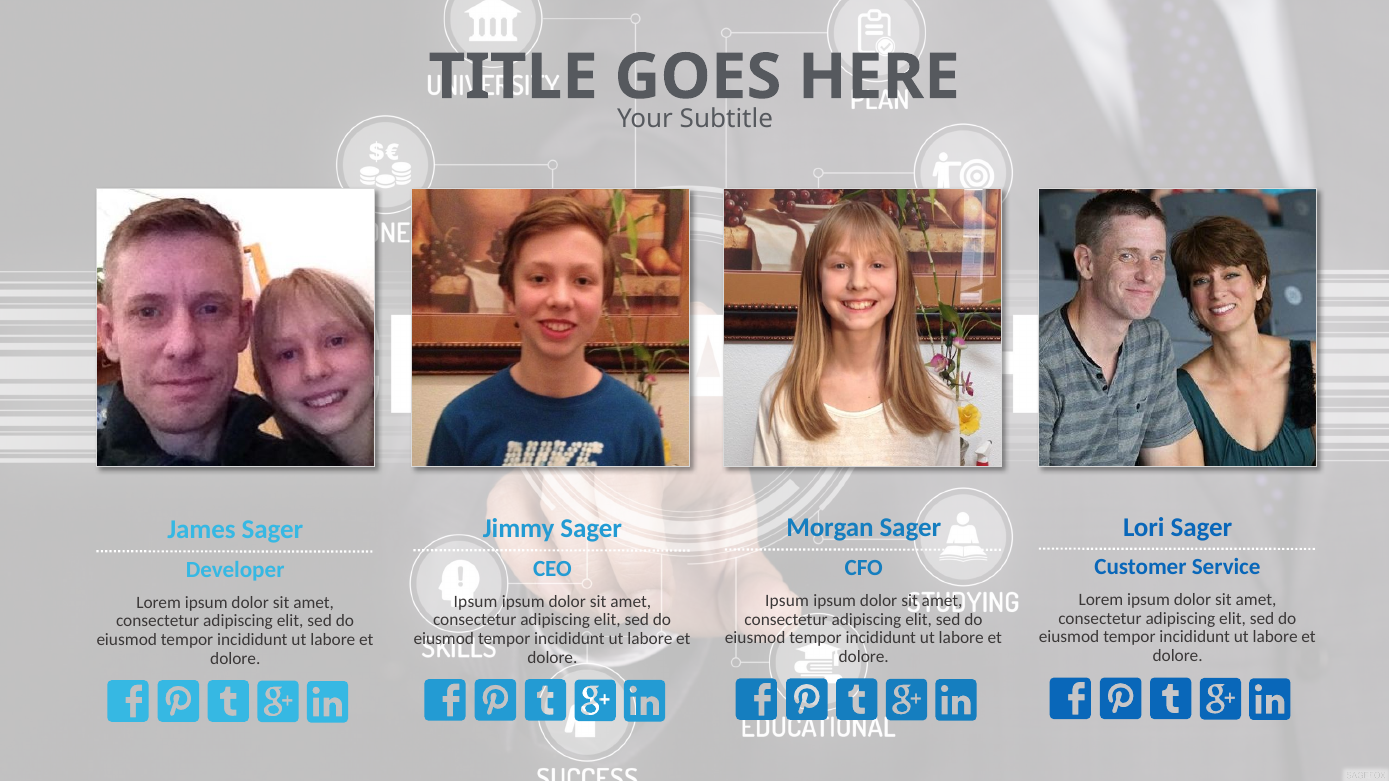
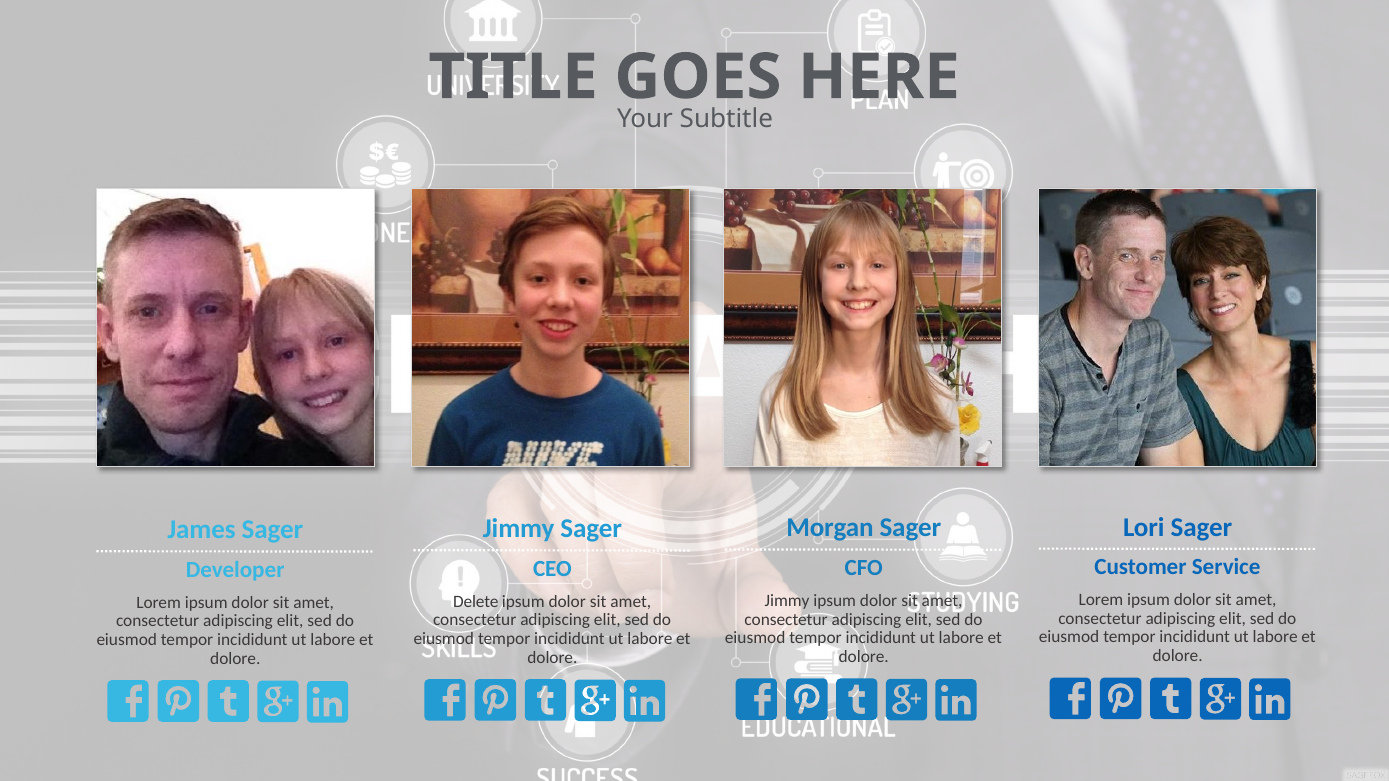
Ipsum at (787, 601): Ipsum -> Jimmy
Ipsum at (476, 602): Ipsum -> Delete
